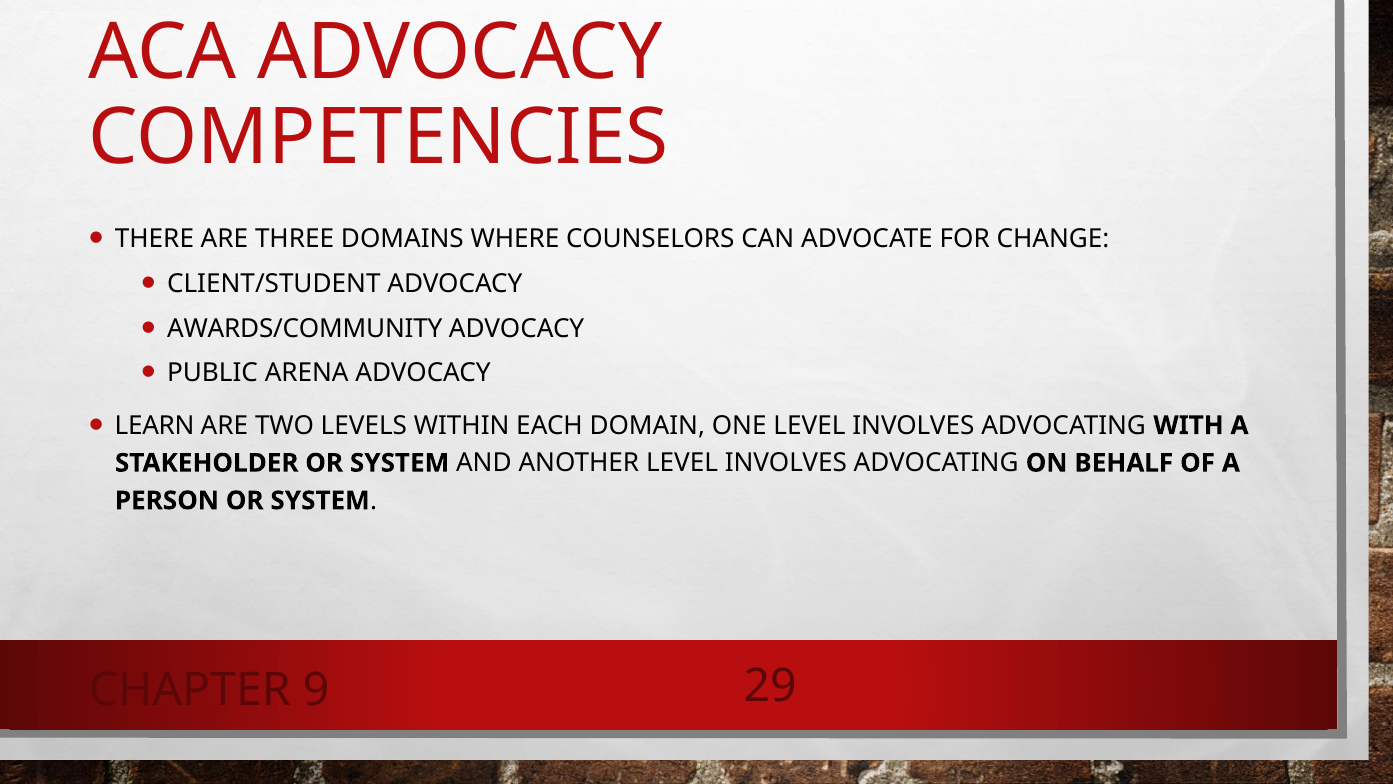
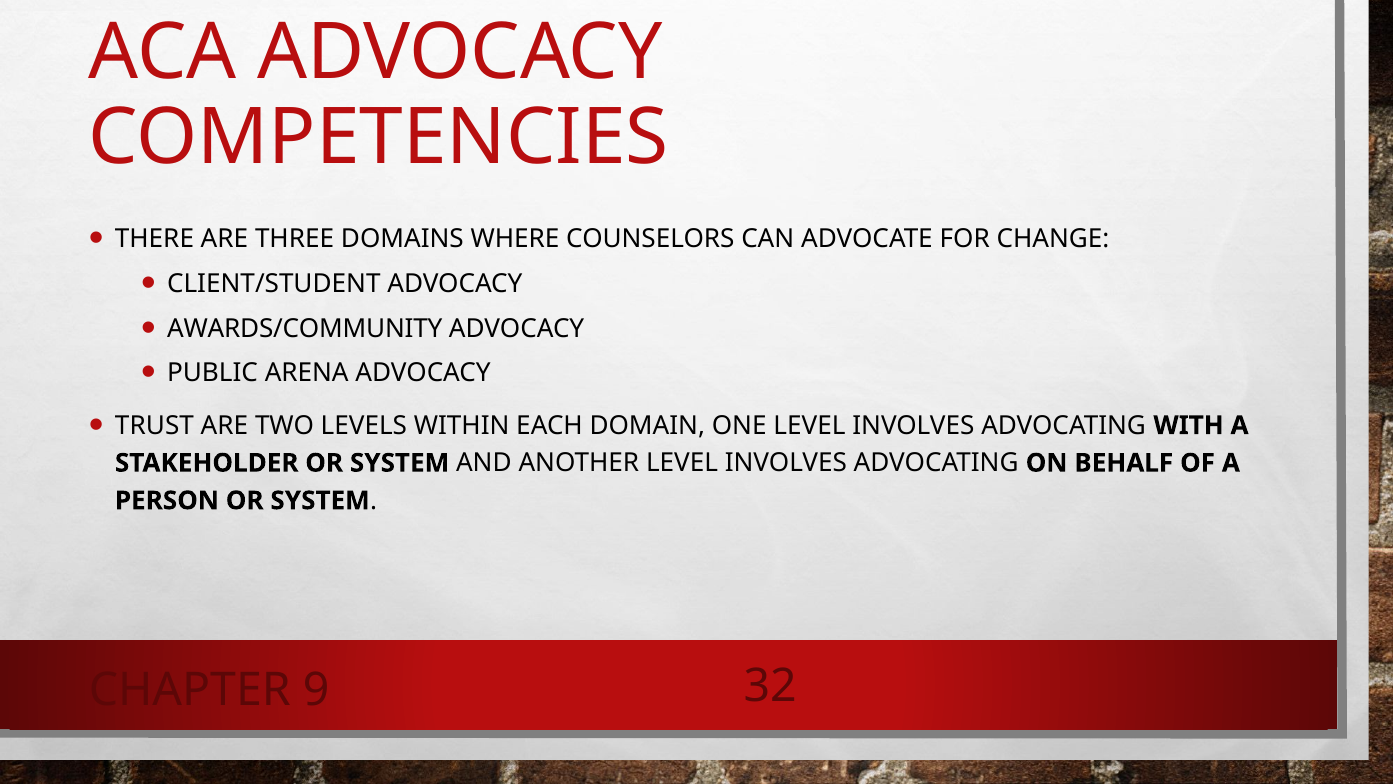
LEARN: LEARN -> TRUST
29: 29 -> 32
